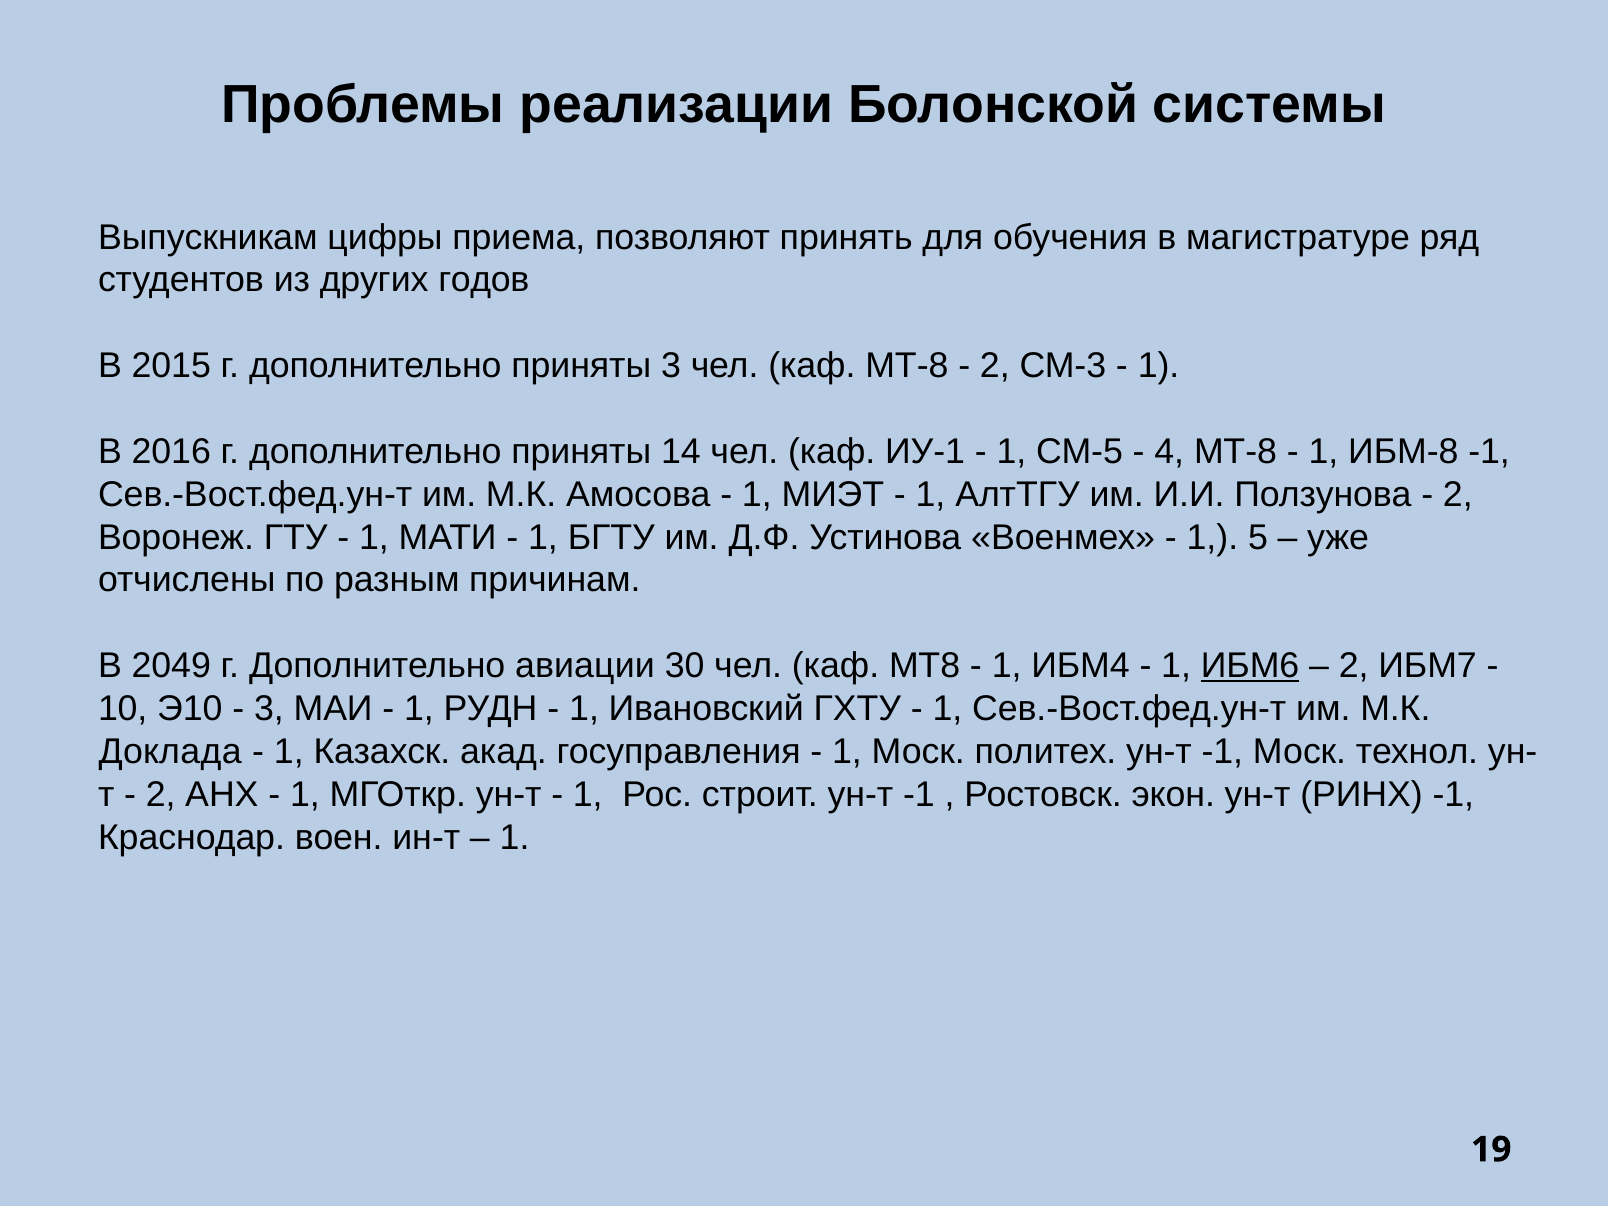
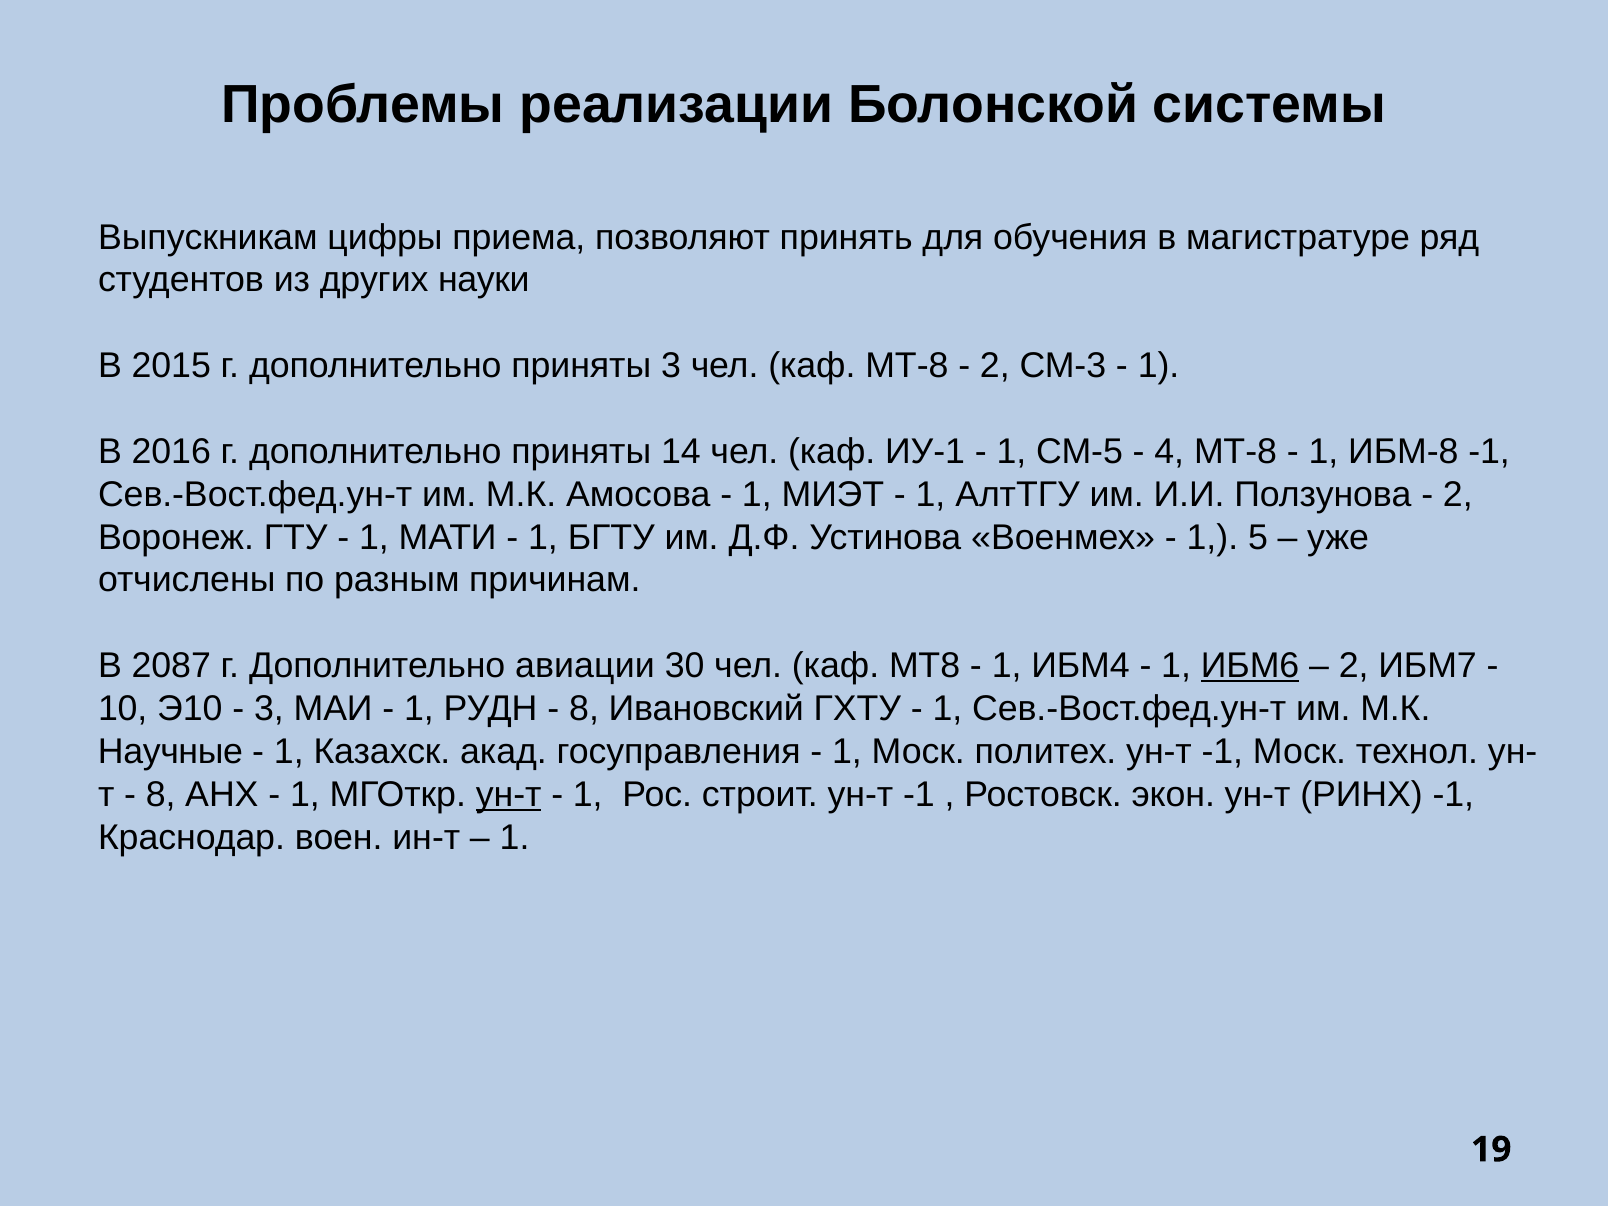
годов: годов -> науки
2049: 2049 -> 2087
1 at (584, 709): 1 -> 8
Доклада: Доклада -> Научные
2 at (161, 794): 2 -> 8
ун-т at (509, 794) underline: none -> present
